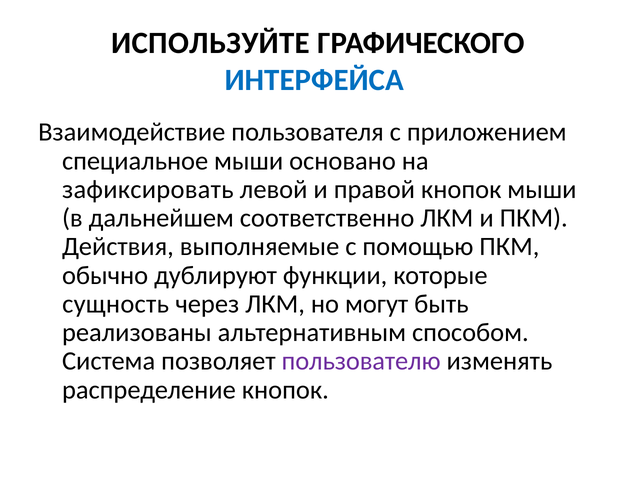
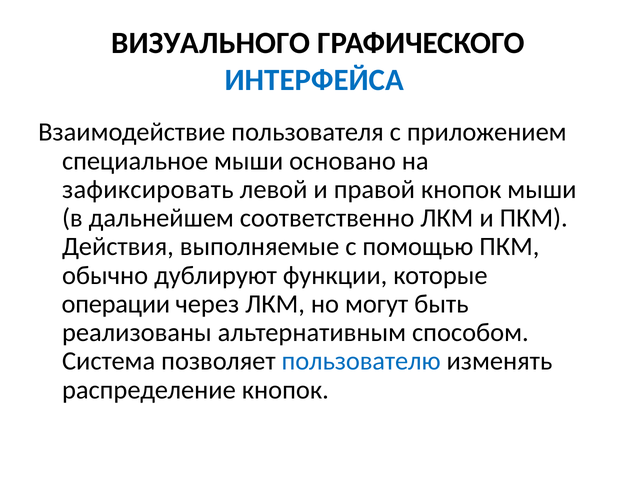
ИСПОЛЬЗУЙТЕ: ИСПОЛЬЗУЙТЕ -> ВИЗУАЛЬНОГО
сущность: сущность -> операции
пользователю colour: purple -> blue
